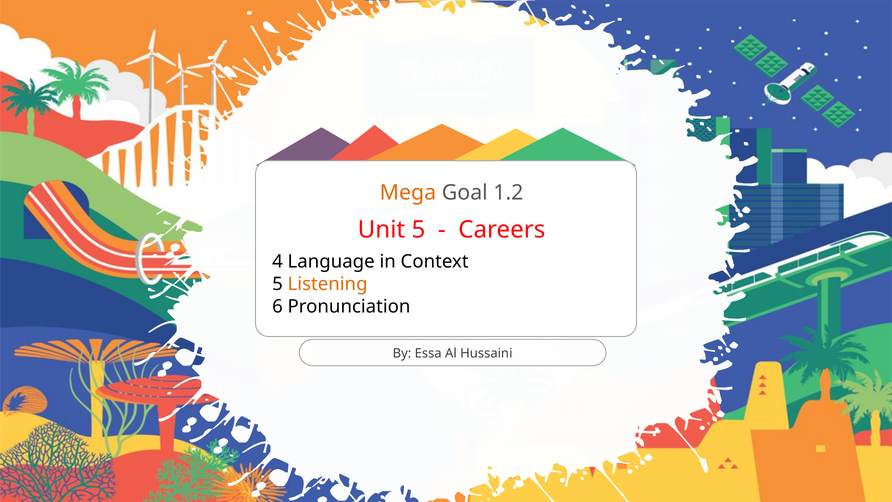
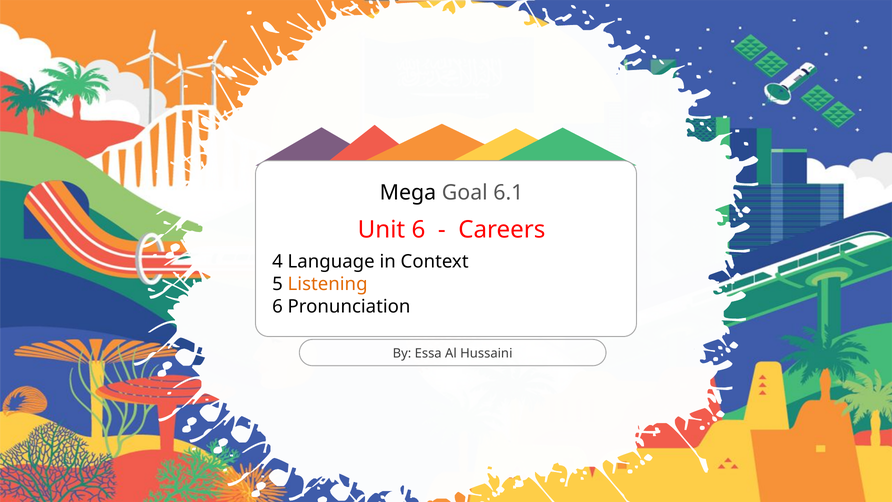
Mega colour: orange -> black
1.2: 1.2 -> 6.1
Unit 5: 5 -> 6
